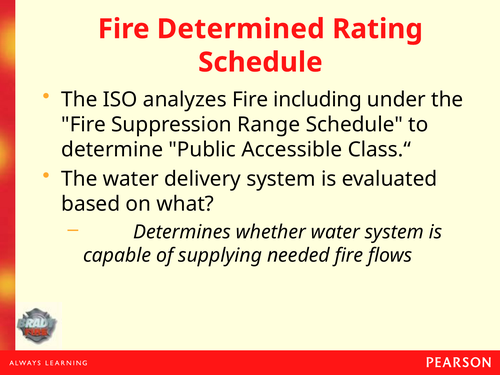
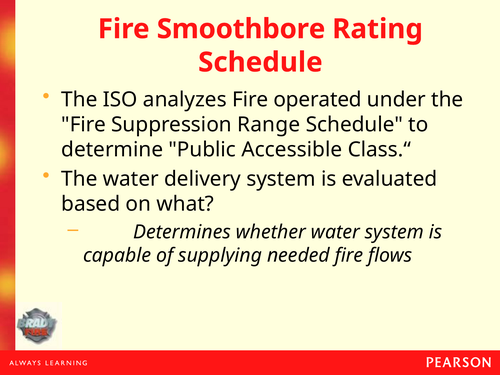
Determined: Determined -> Smoothbore
including: including -> operated
